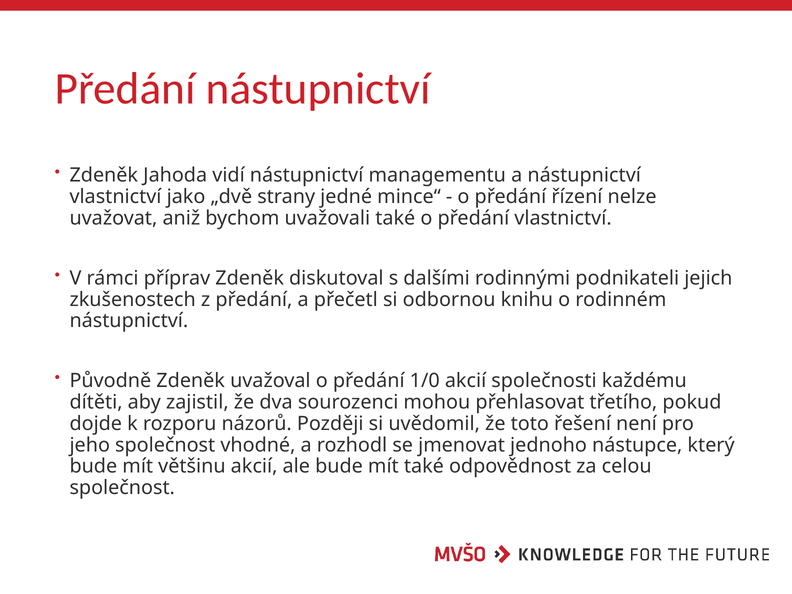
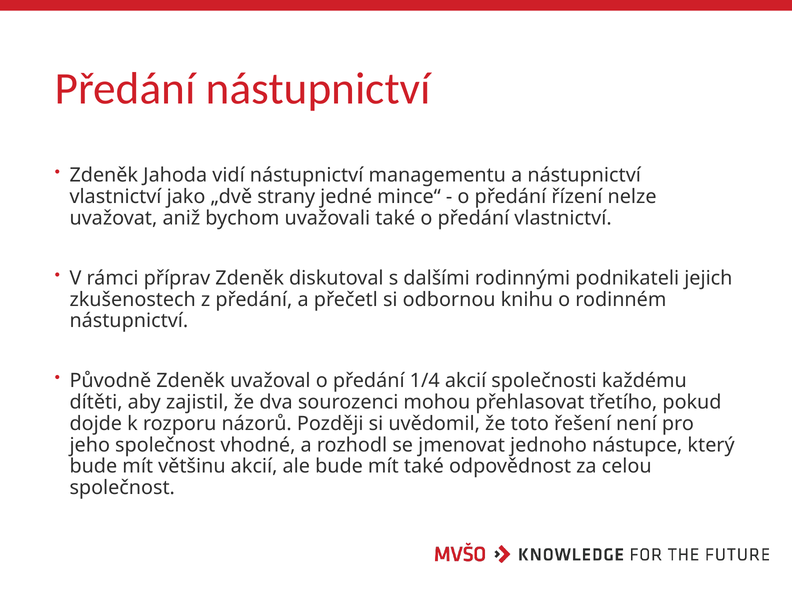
1/0: 1/0 -> 1/4
